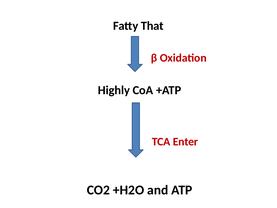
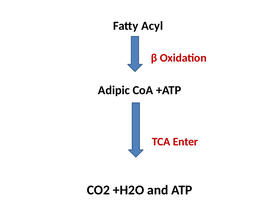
That: That -> Acyl
Highly: Highly -> Adipic
